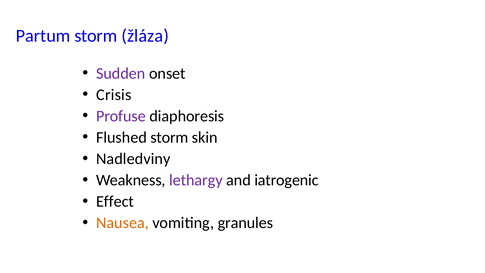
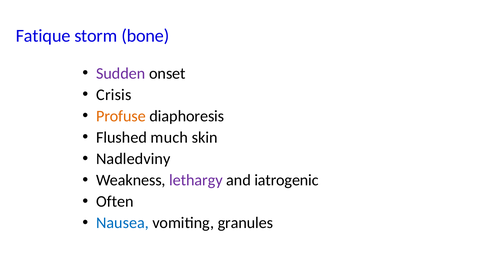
Partum: Partum -> Fatique
žláza: žláza -> bone
Profuse colour: purple -> orange
Flushed storm: storm -> much
Effect: Effect -> Often
Nausea colour: orange -> blue
